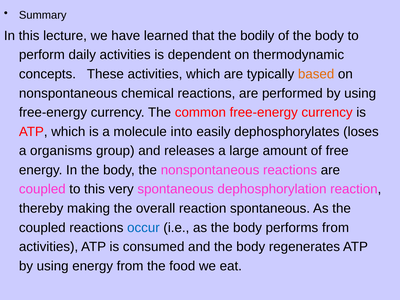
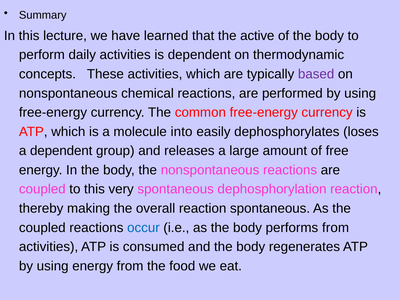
bodily: bodily -> active
based colour: orange -> purple
a organisms: organisms -> dependent
